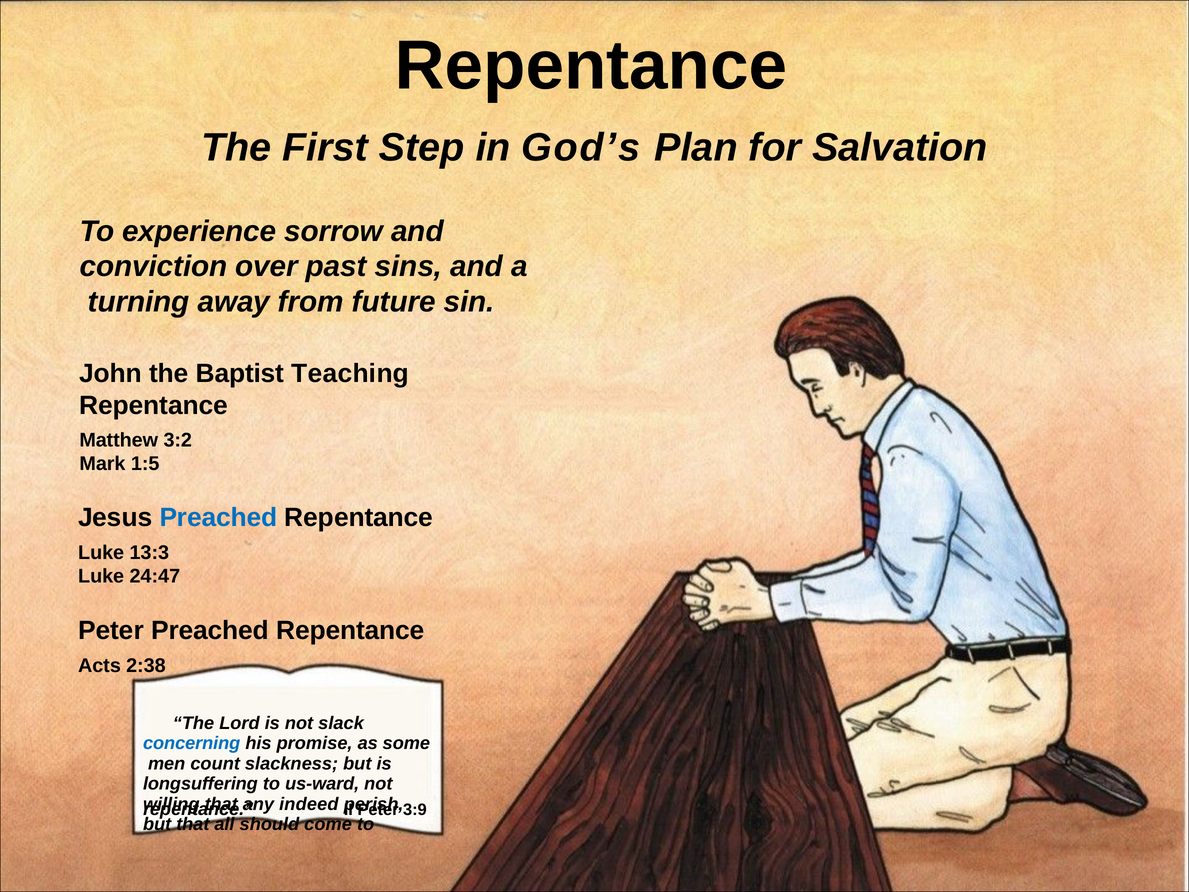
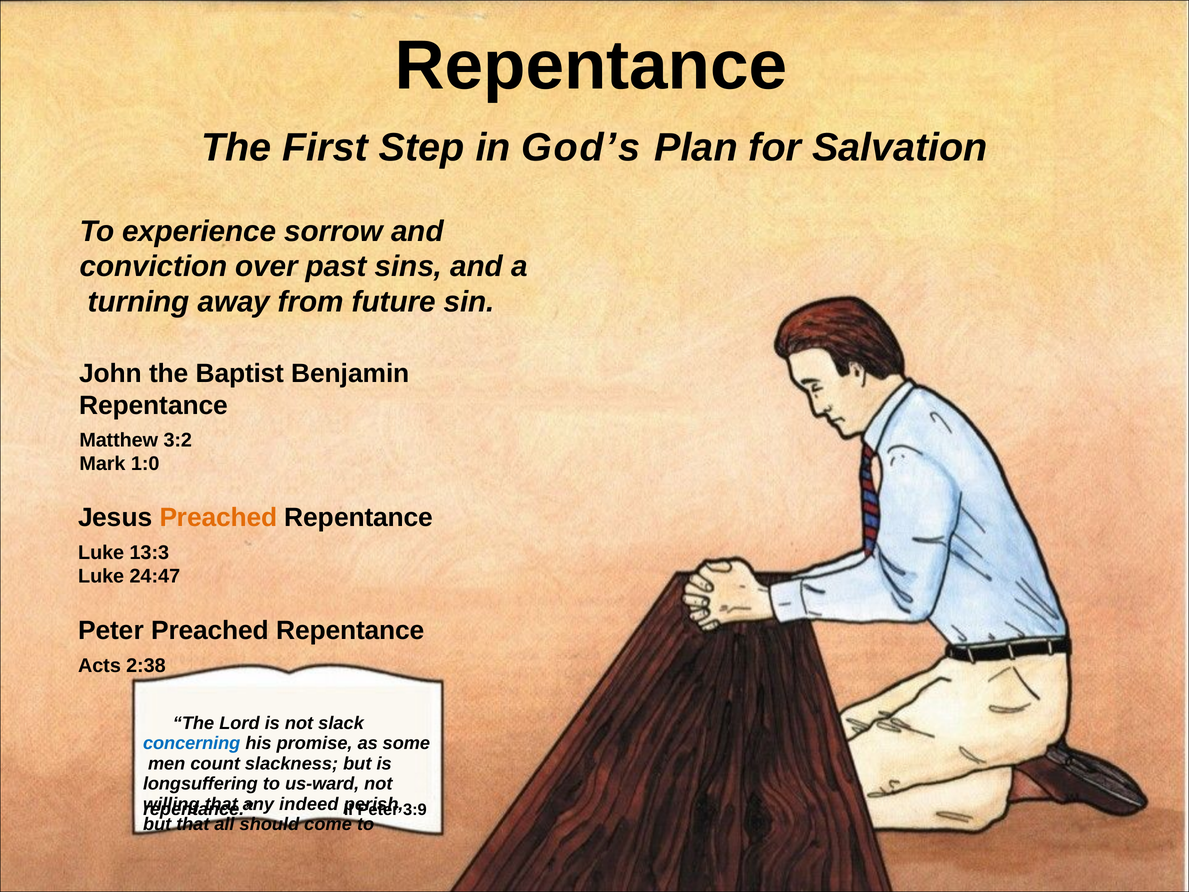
Teaching: Teaching -> Benjamin
1:5: 1:5 -> 1:0
Preached at (218, 518) colour: blue -> orange
